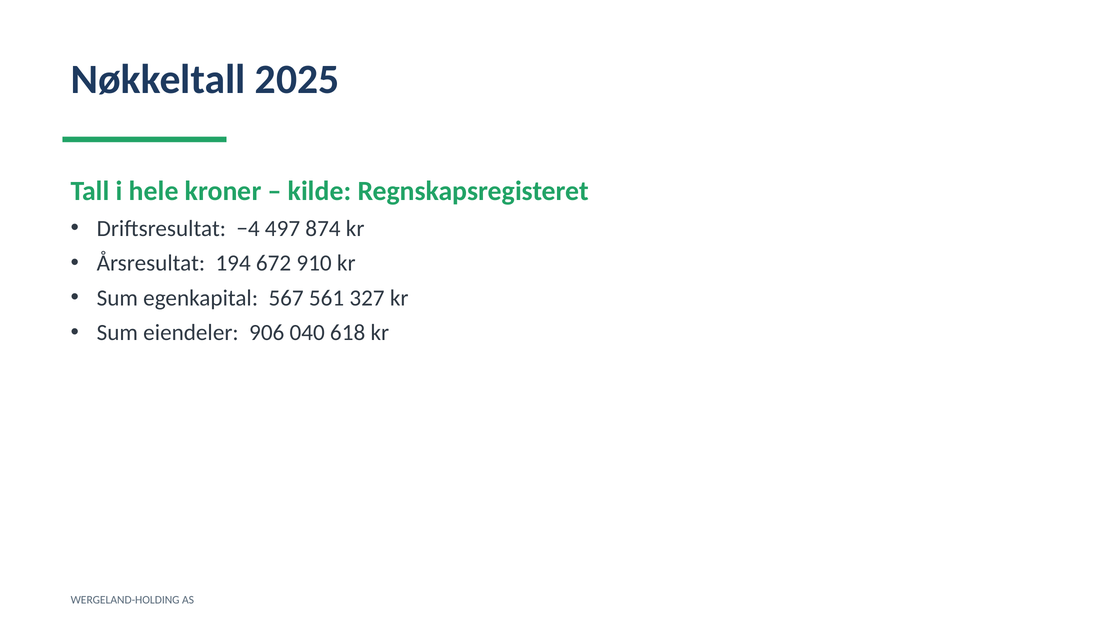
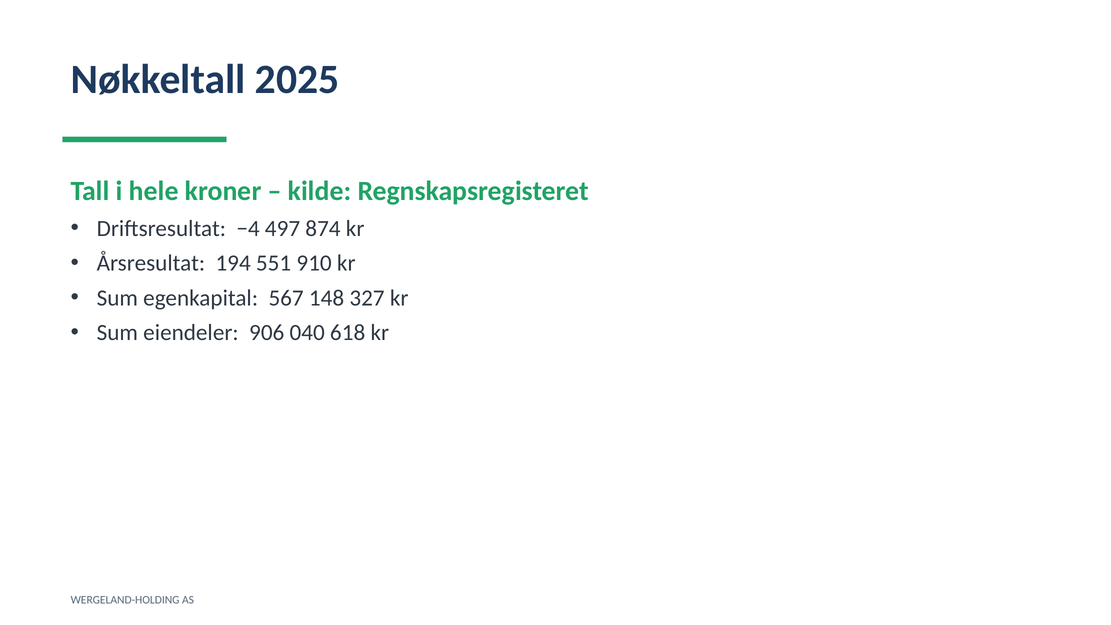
672: 672 -> 551
561: 561 -> 148
